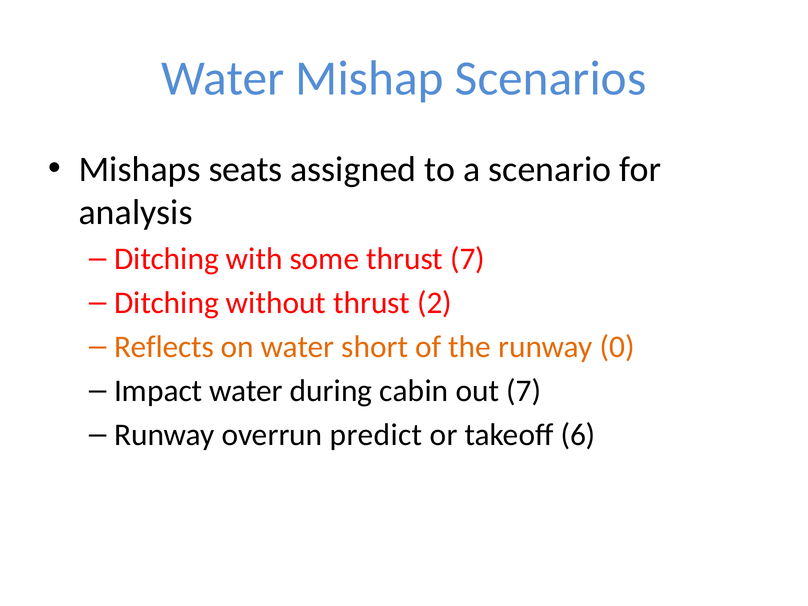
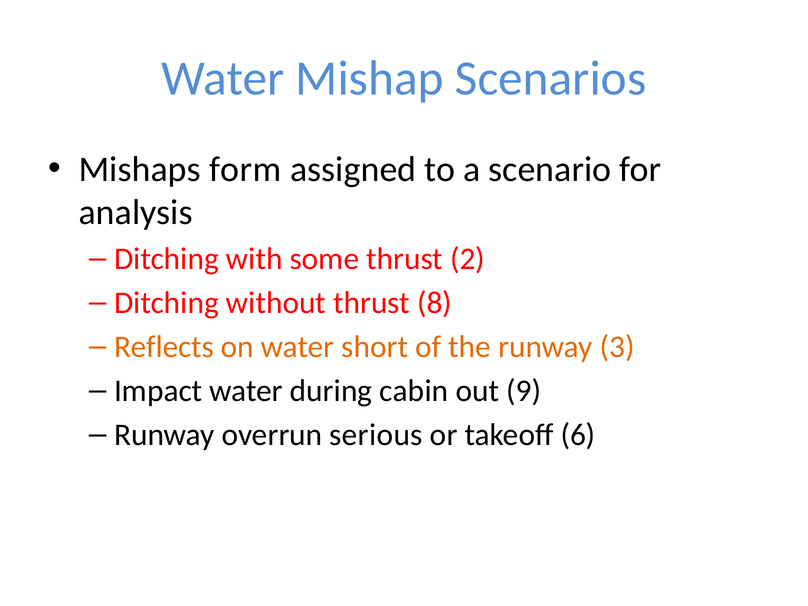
seats: seats -> form
thrust 7: 7 -> 2
2: 2 -> 8
0: 0 -> 3
out 7: 7 -> 9
predict: predict -> serious
